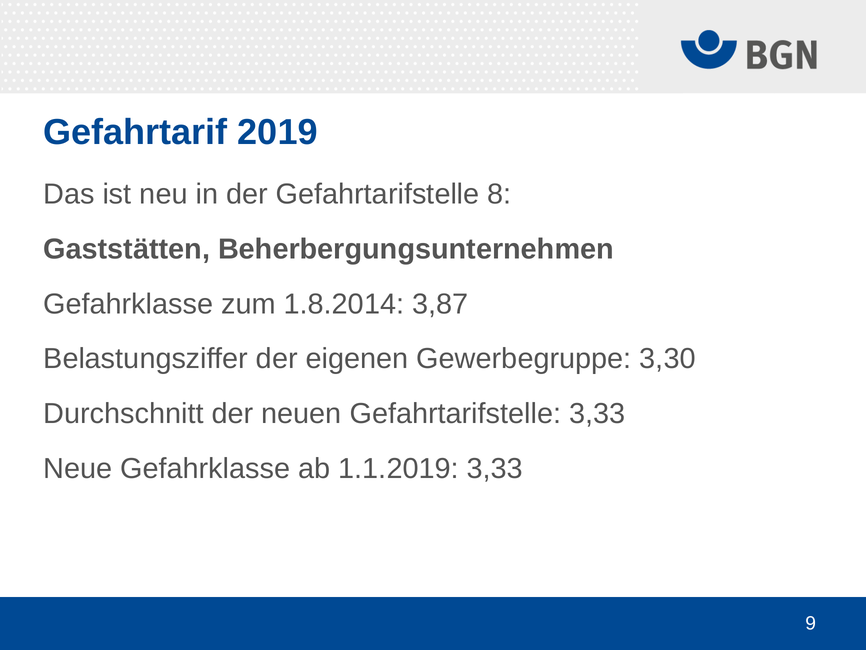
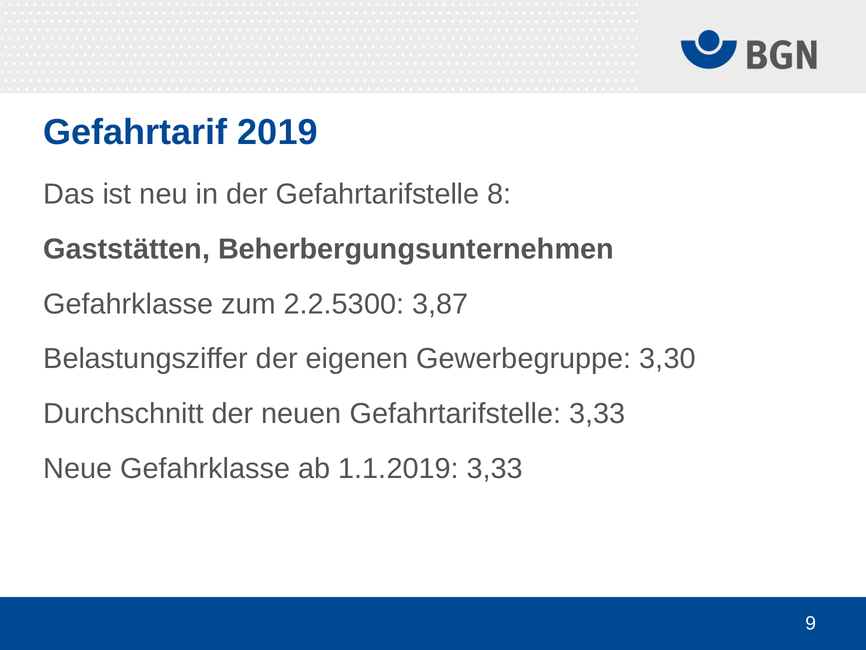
1.8.2014: 1.8.2014 -> 2.2.5300
